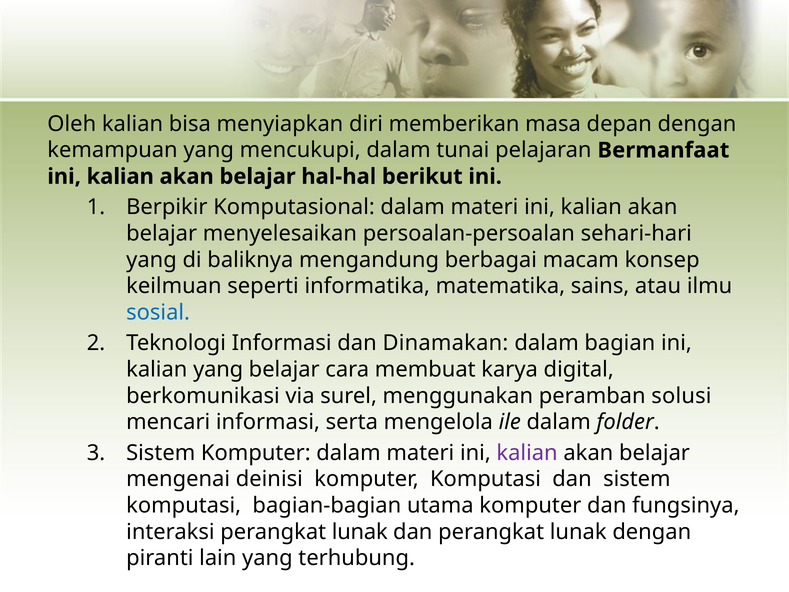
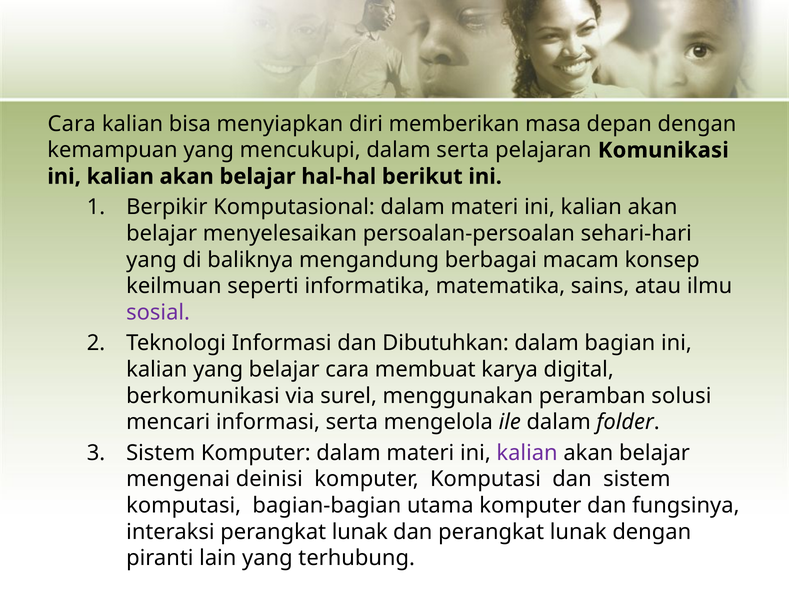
Oleh at (72, 124): Oleh -> Cara
dalam tunai: tunai -> serta
Bermanfaat: Bermanfaat -> Komunikasi
sosial colour: blue -> purple
Dinamakan: Dinamakan -> Dibutuhkan
